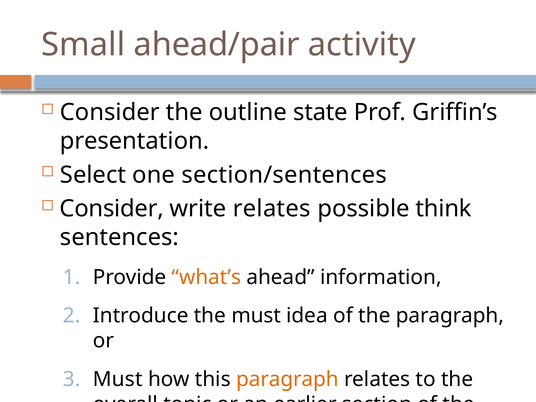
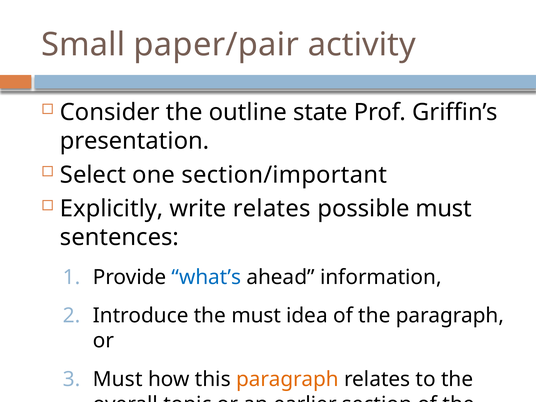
ahead/pair: ahead/pair -> paper/pair
section/sentences: section/sentences -> section/important
Consider at (112, 209): Consider -> Explicitly
possible think: think -> must
what’s colour: orange -> blue
